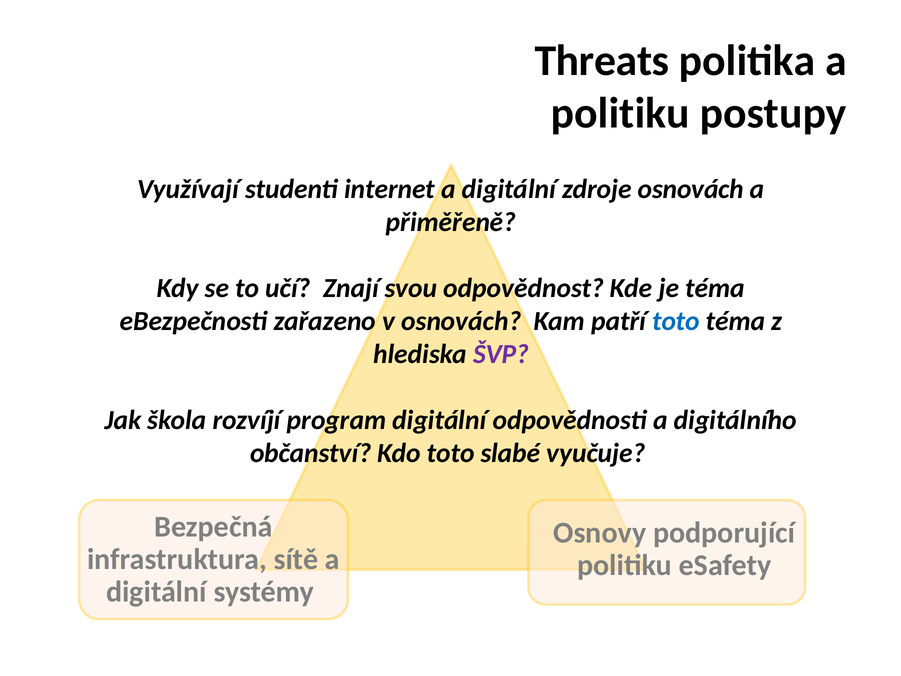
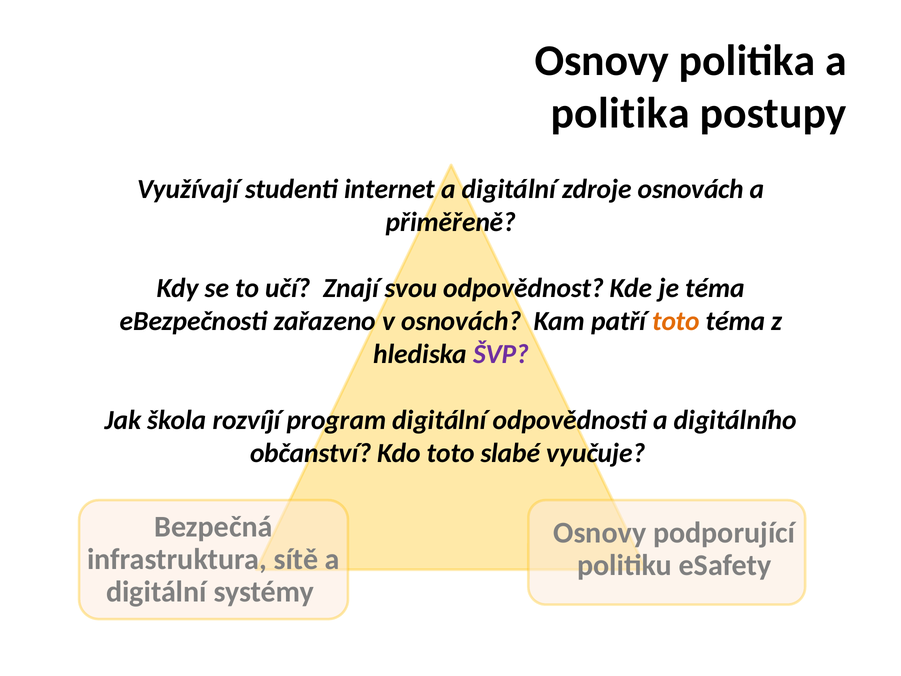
Threats at (602, 61): Threats -> Osnovy
politiku at (620, 113): politiku -> politika
toto at (676, 321) colour: blue -> orange
